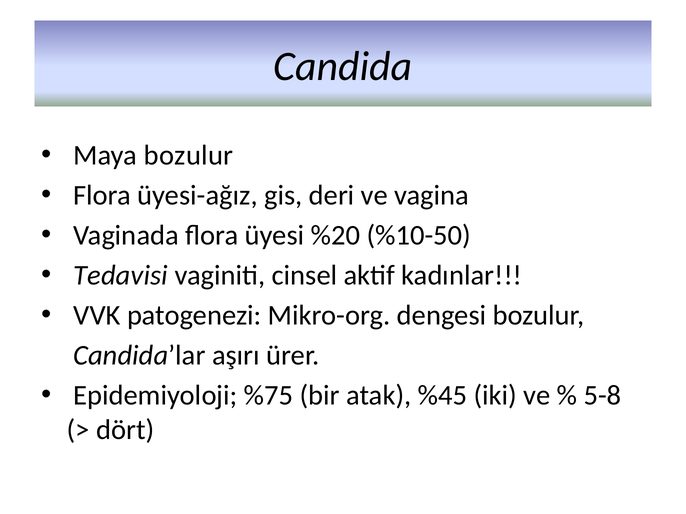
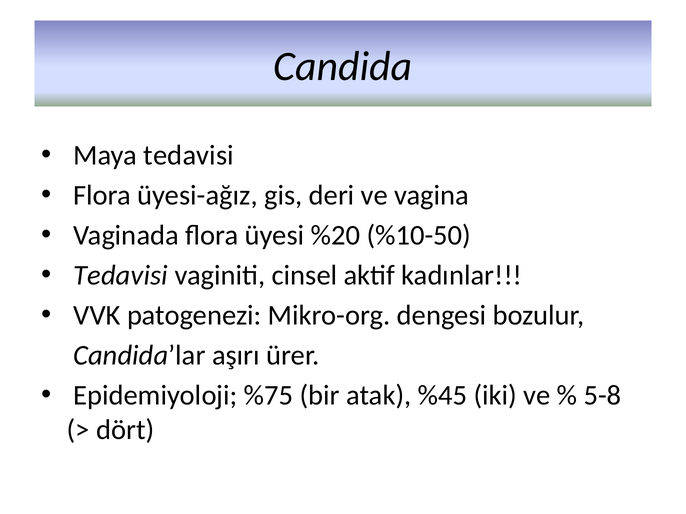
Maya bozulur: bozulur -> tedavisi
